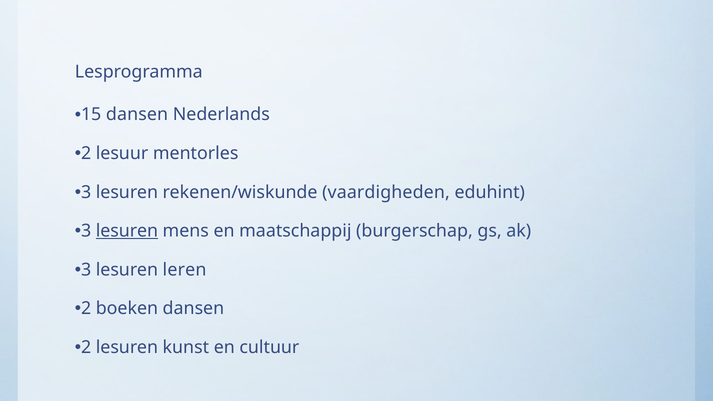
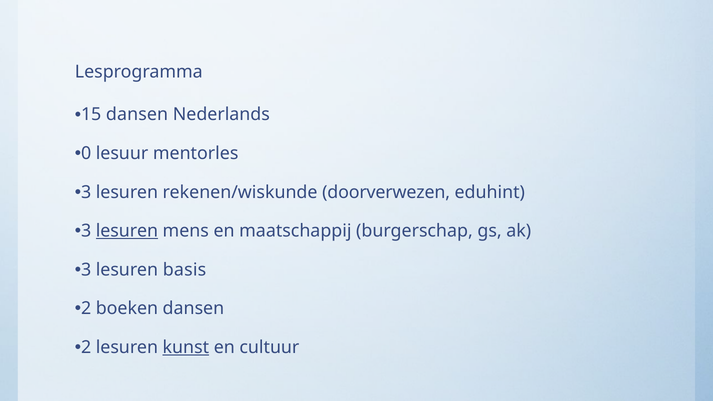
2 at (86, 153): 2 -> 0
vaardigheden: vaardigheden -> doorverwezen
leren: leren -> basis
kunst underline: none -> present
